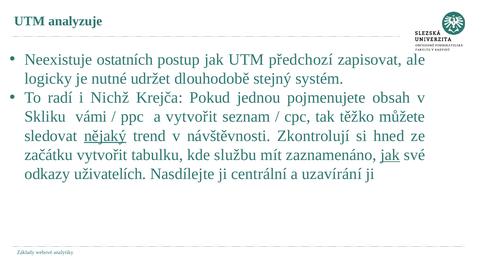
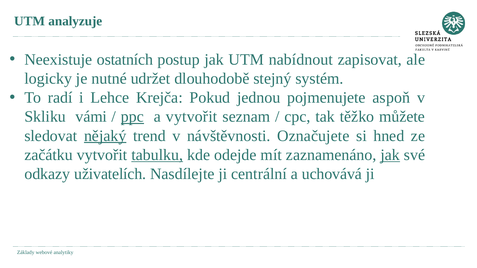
předchozí: předchozí -> nabídnout
Nichž: Nichž -> Lehce
obsah: obsah -> aspoň
ppc underline: none -> present
Zkontrolují: Zkontrolují -> Označujete
tabulku underline: none -> present
službu: službu -> odejde
uzavírání: uzavírání -> uchovává
